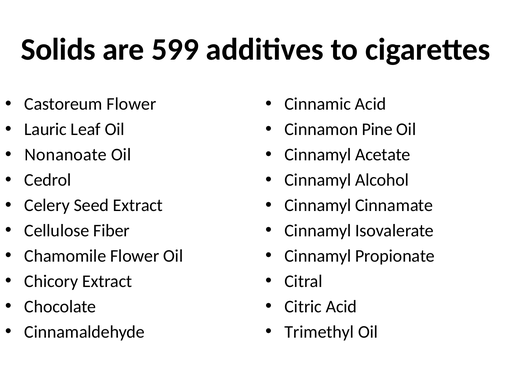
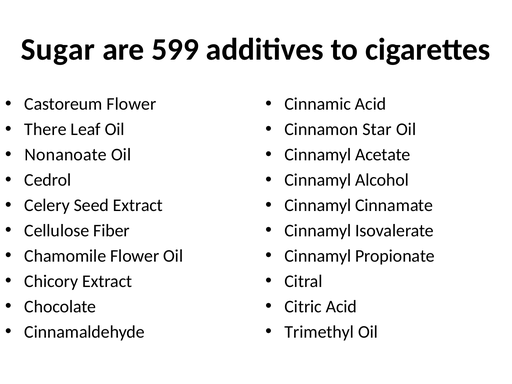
Solids: Solids -> Sugar
Lauric: Lauric -> There
Pine: Pine -> Star
